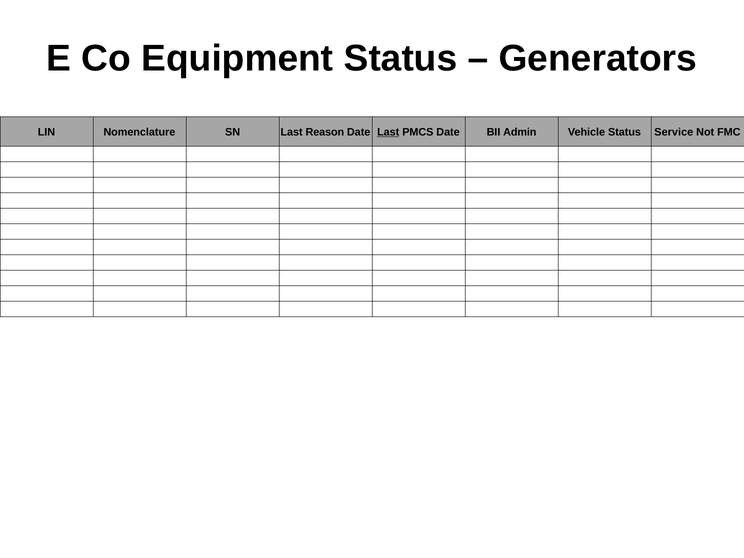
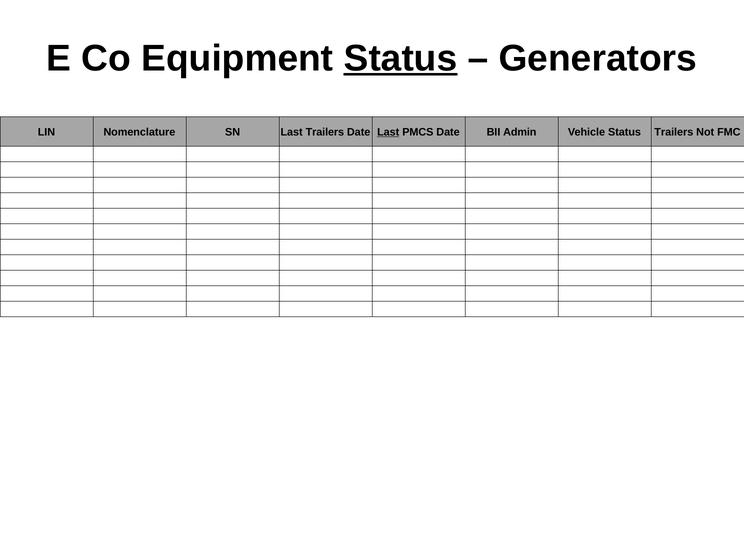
Status at (401, 58) underline: none -> present
Last Reason: Reason -> Trailers
Status Service: Service -> Trailers
